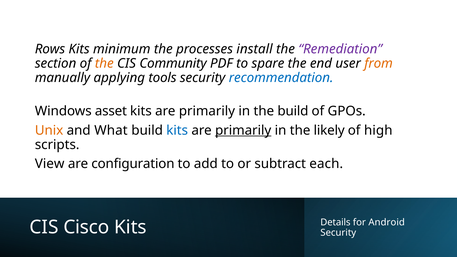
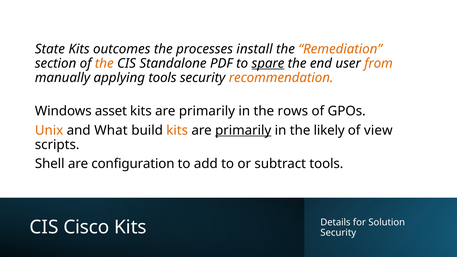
Rows: Rows -> State
minimum: minimum -> outcomes
Remediation colour: purple -> orange
Community: Community -> Standalone
spare underline: none -> present
recommendation colour: blue -> orange
the build: build -> rows
kits at (177, 130) colour: blue -> orange
high: high -> view
View: View -> Shell
subtract each: each -> tools
Android: Android -> Solution
